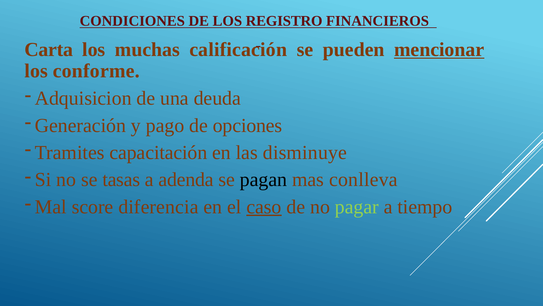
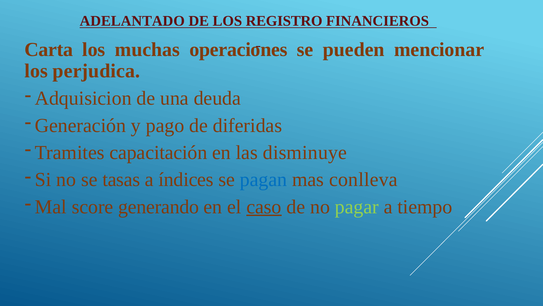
CONDICIONES: CONDICIONES -> ADELANTADO
calificación: calificación -> operaciones
mencionar underline: present -> none
conforme: conforme -> perjudica
opciones: opciones -> diferidas
adenda: adenda -> índices
pagan colour: black -> blue
diferencia: diferencia -> generando
